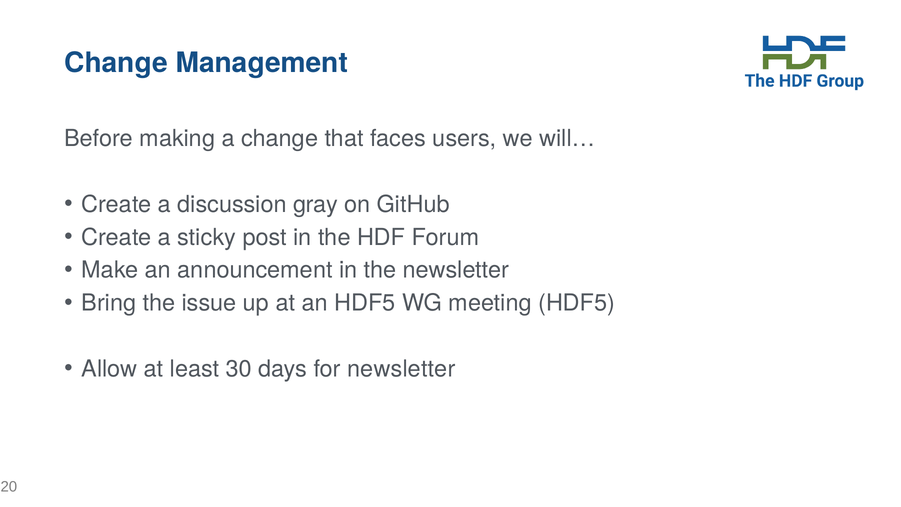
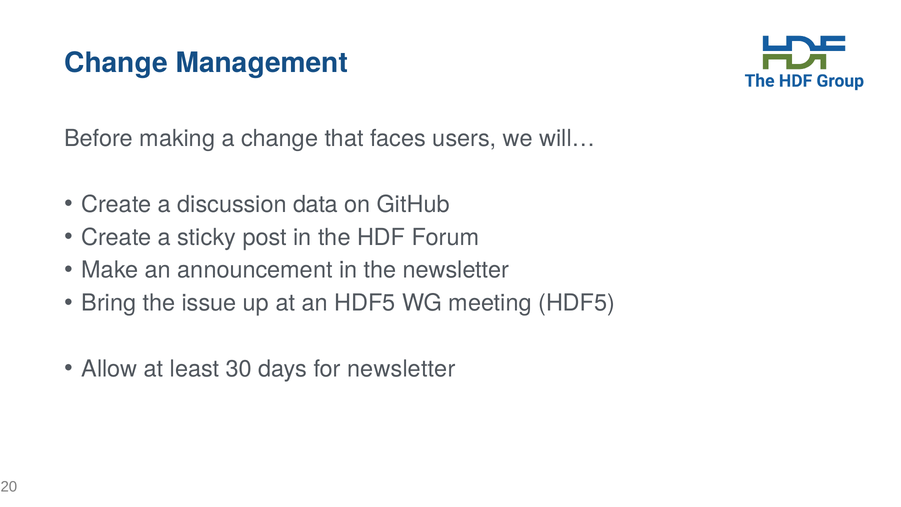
gray: gray -> data
